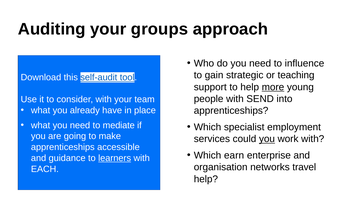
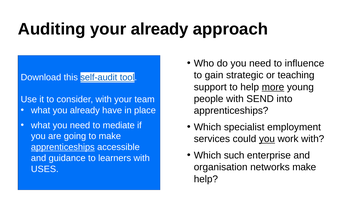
your groups: groups -> already
apprenticeships at (63, 147) underline: none -> present
earn: earn -> such
learners underline: present -> none
networks travel: travel -> make
EACH: EACH -> USES
